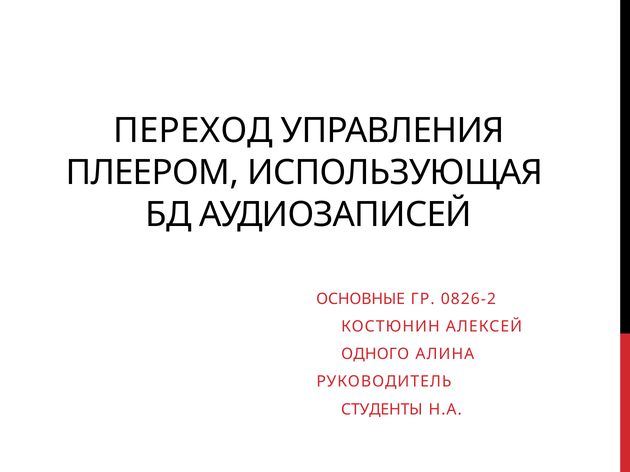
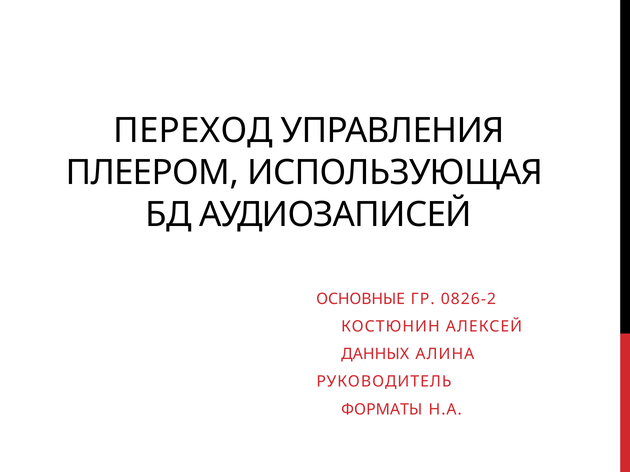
ОДНОГО: ОДНОГО -> ДАННЫХ
СТУДЕНТЫ: СТУДЕНТЫ -> ФОРМАТЫ
